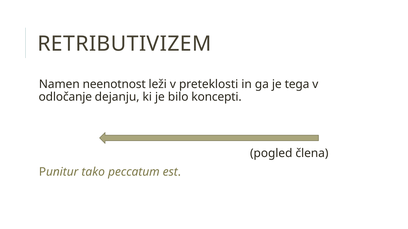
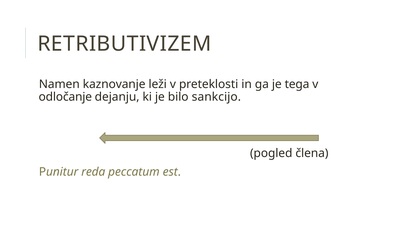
neenotnost: neenotnost -> kaznovanje
koncepti: koncepti -> sankcijo
tako: tako -> reda
